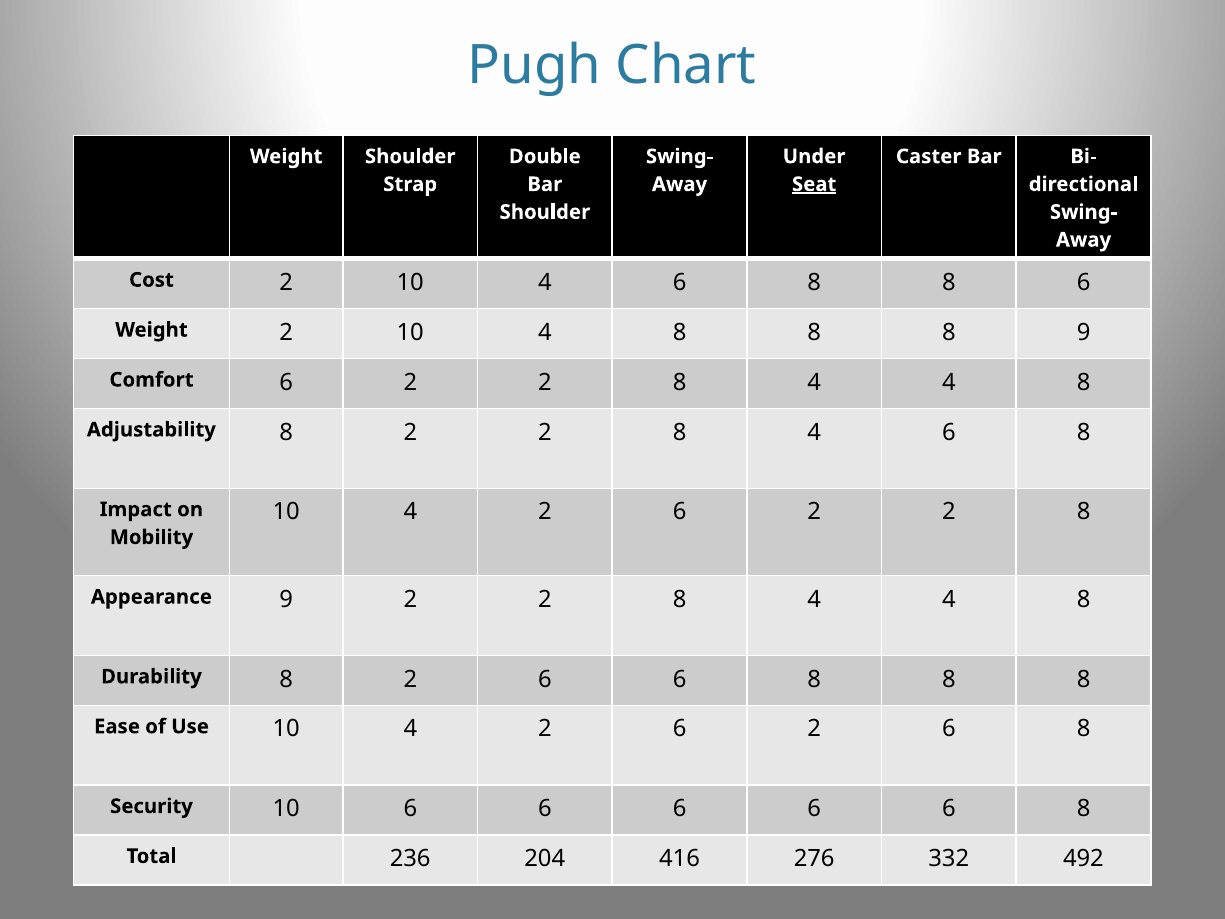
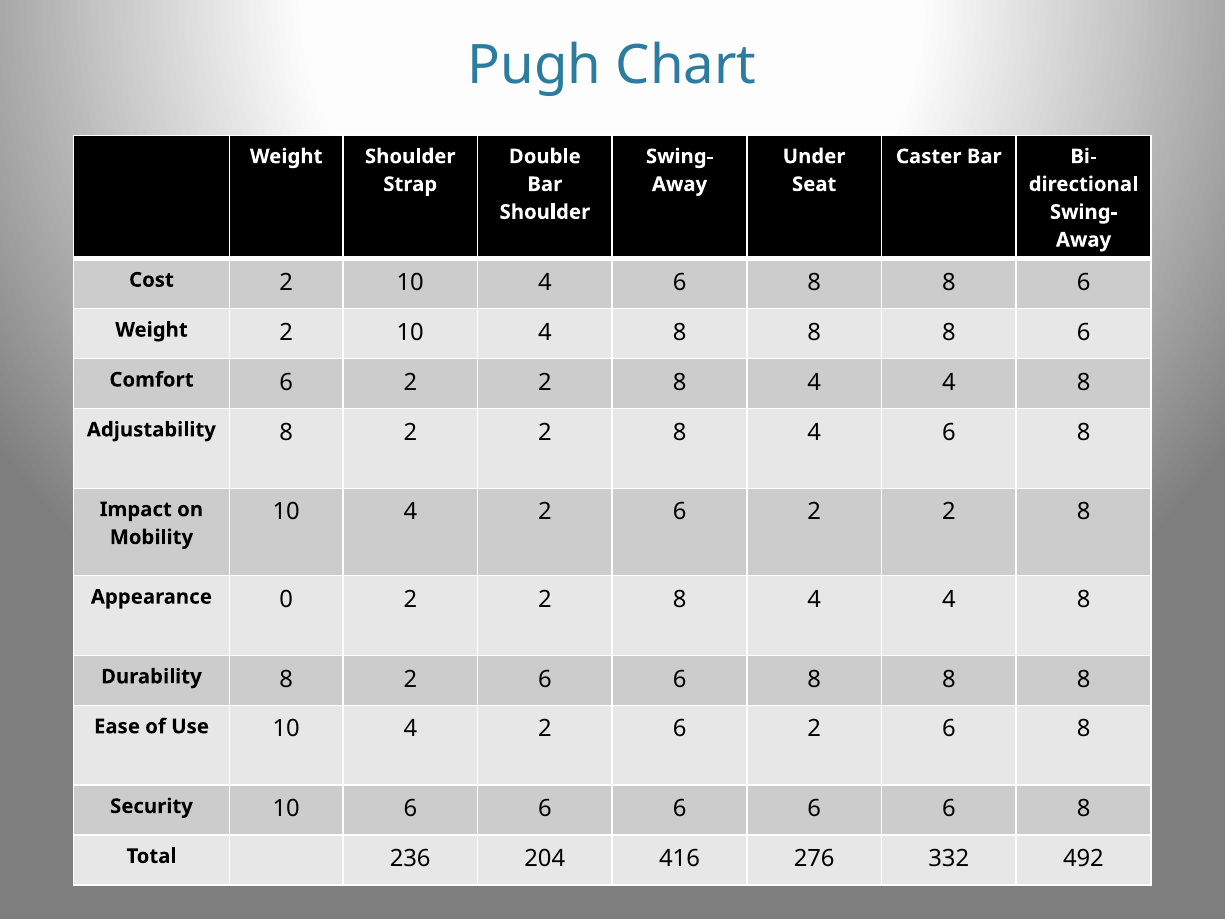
Seat underline: present -> none
8 8 8 9: 9 -> 6
Appearance 9: 9 -> 0
